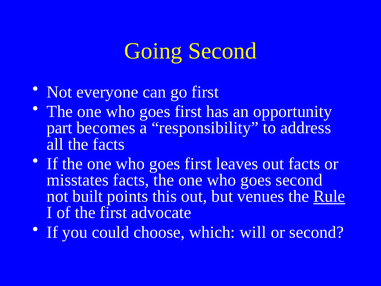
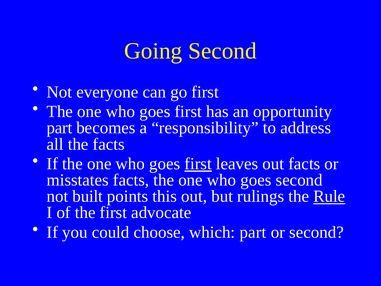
first at (198, 164) underline: none -> present
venues: venues -> rulings
which will: will -> part
